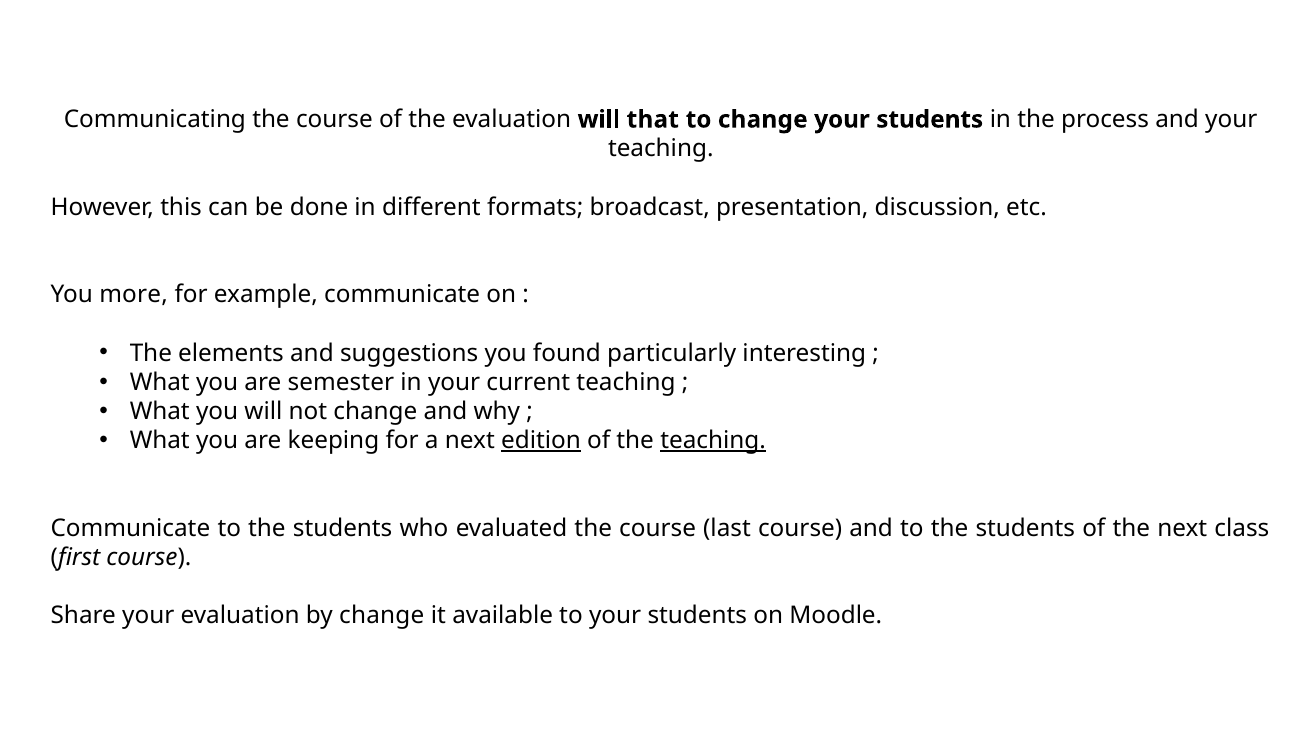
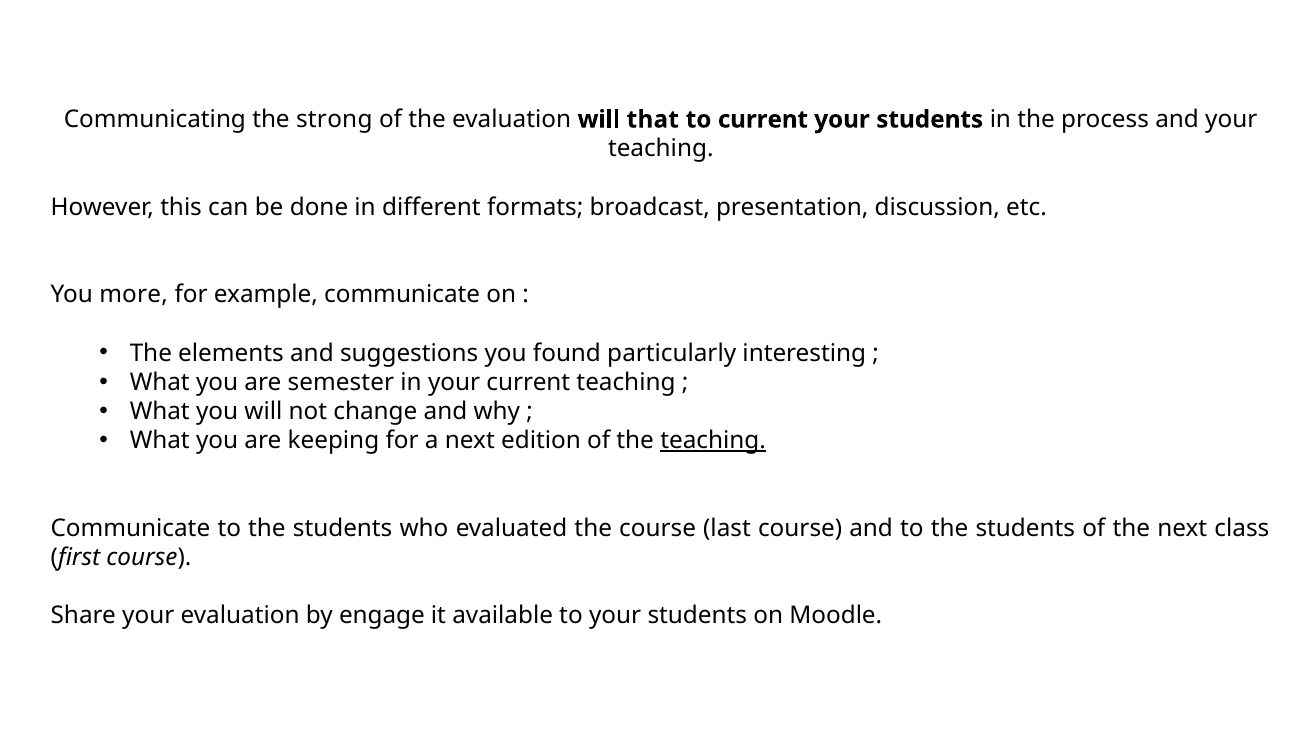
Communicating the course: course -> strong
to change: change -> current
edition underline: present -> none
by change: change -> engage
